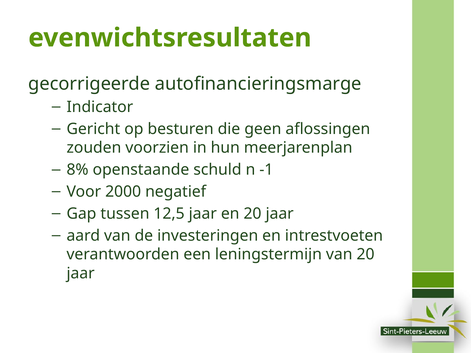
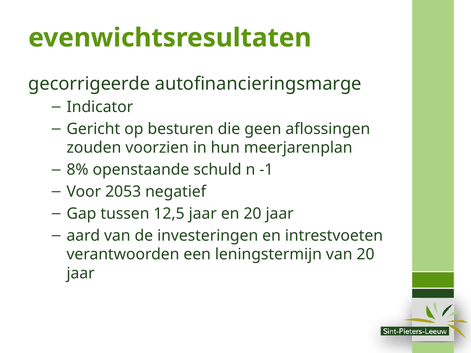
2000: 2000 -> 2053
